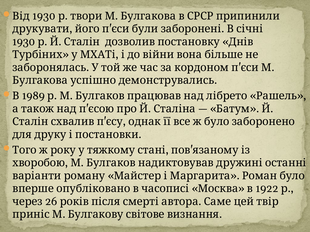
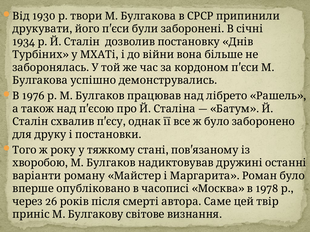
1930 at (24, 42): 1930 -> 1934
1989: 1989 -> 1976
1922: 1922 -> 1978
